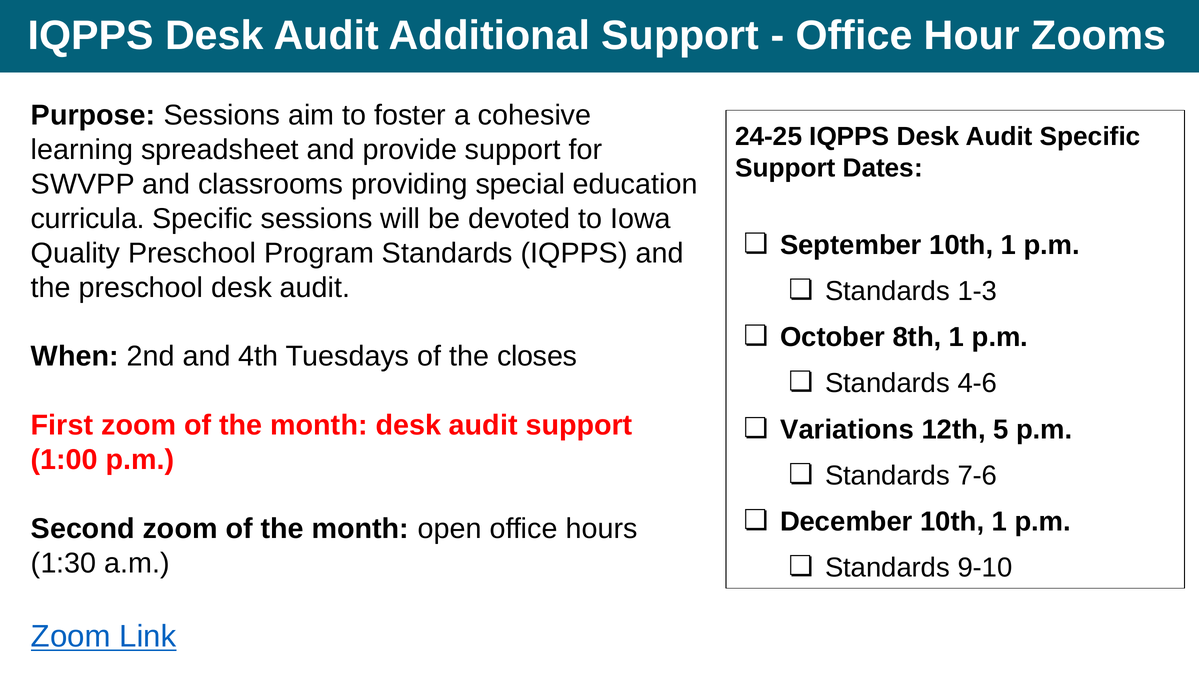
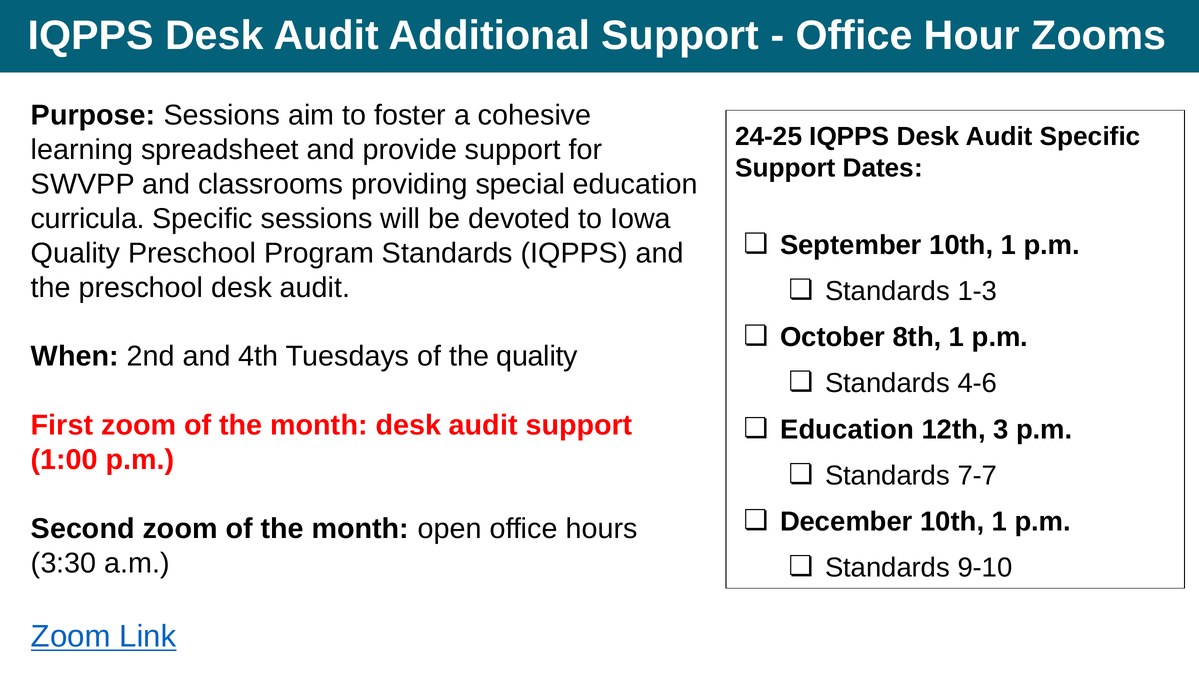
the closes: closes -> quality
Variations at (847, 430): Variations -> Education
5: 5 -> 3
7-6: 7-6 -> 7-7
1:30: 1:30 -> 3:30
